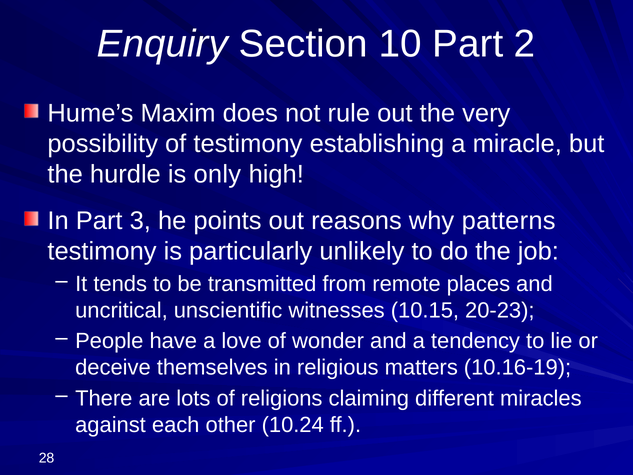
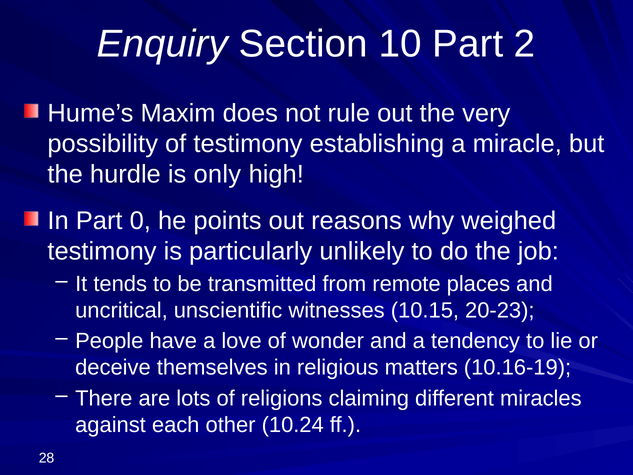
3: 3 -> 0
patterns: patterns -> weighed
